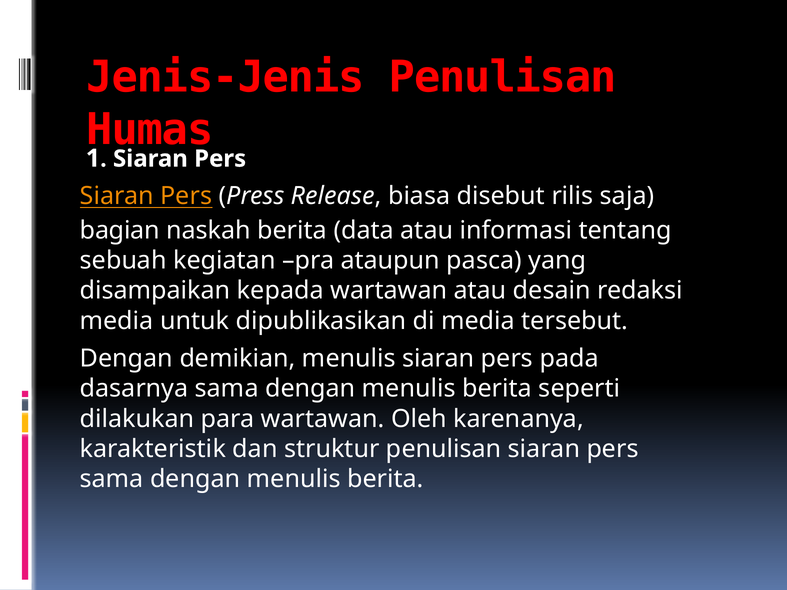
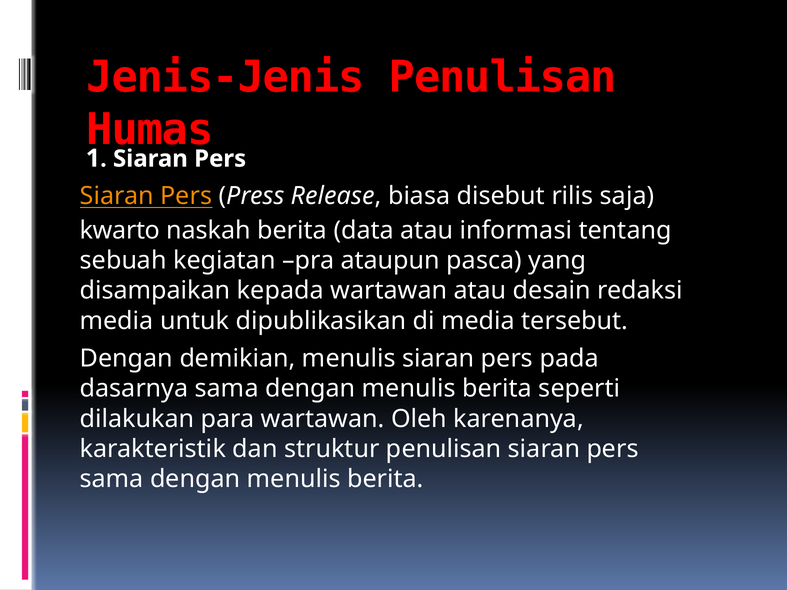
bagian: bagian -> kwarto
